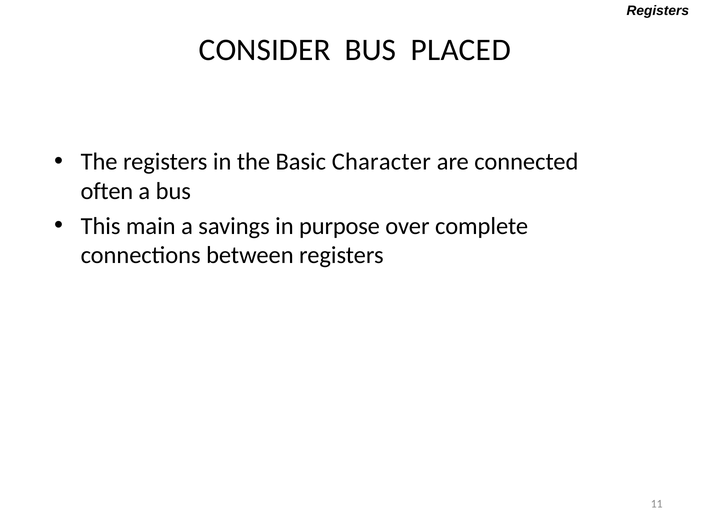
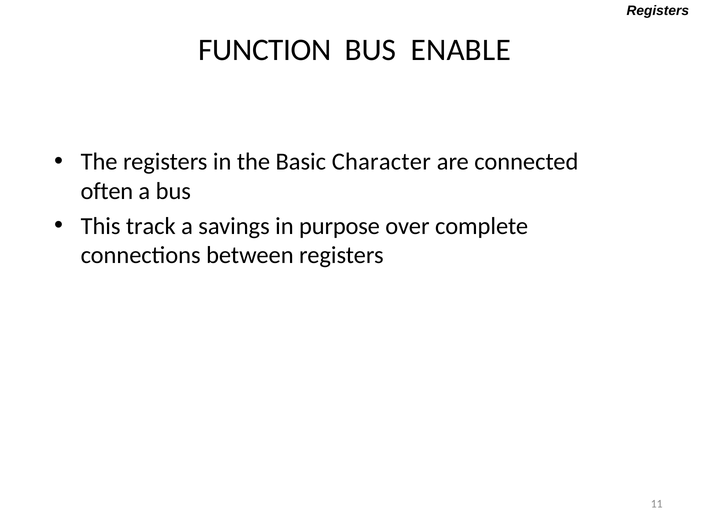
CONSIDER: CONSIDER -> FUNCTION
PLACED: PLACED -> ENABLE
main: main -> track
